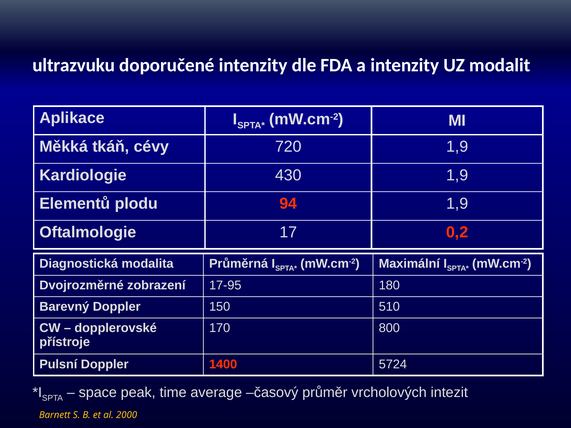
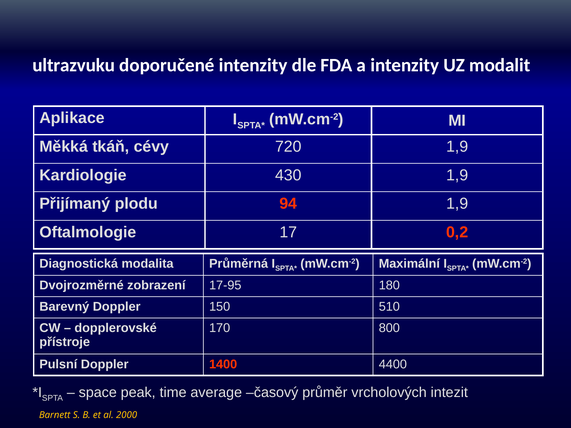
Elementů: Elementů -> Přijímaný
5724: 5724 -> 4400
